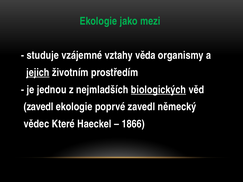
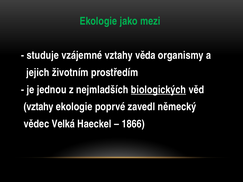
jejich underline: present -> none
zavedl at (39, 107): zavedl -> vztahy
Které: Které -> Velká
